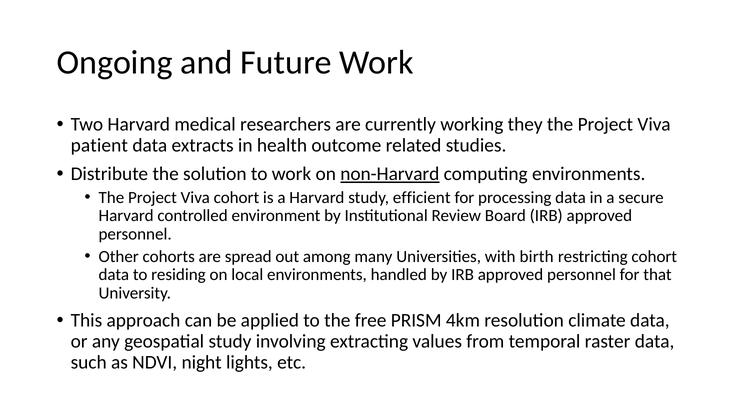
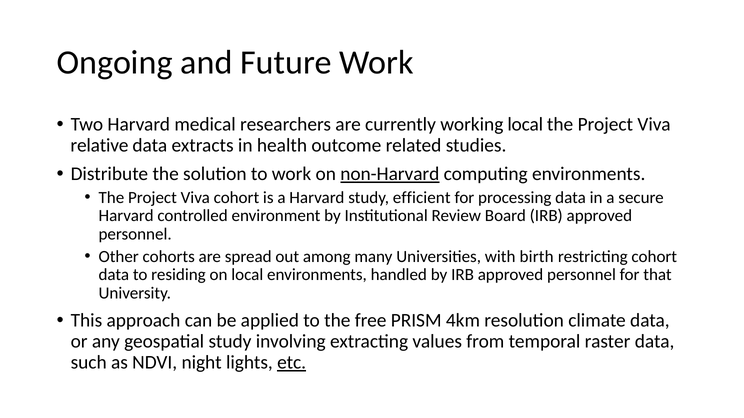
working they: they -> local
patient: patient -> relative
etc underline: none -> present
